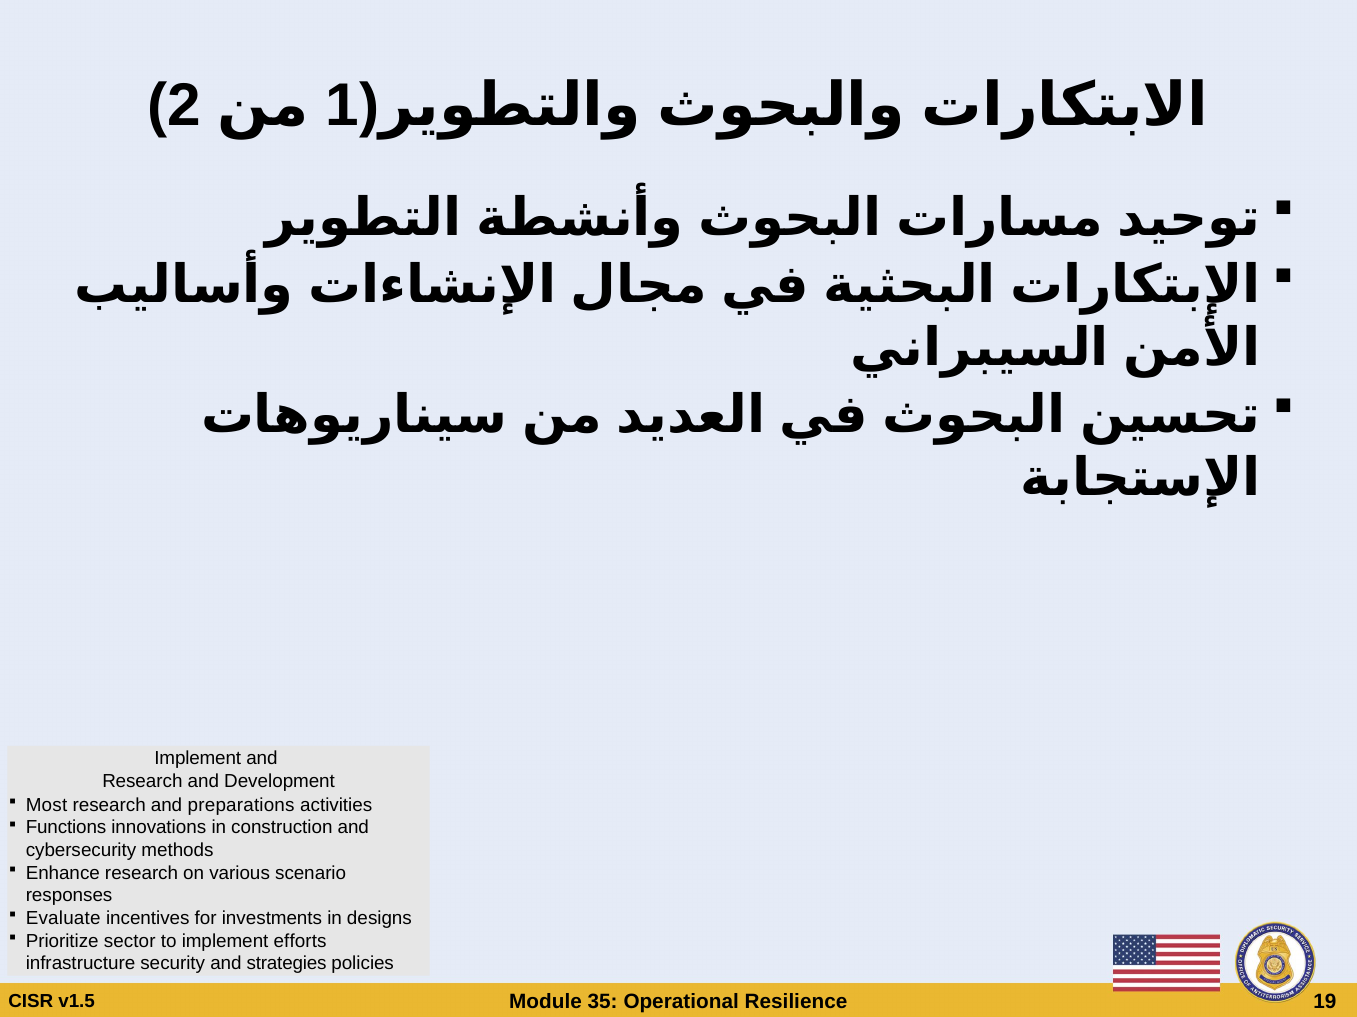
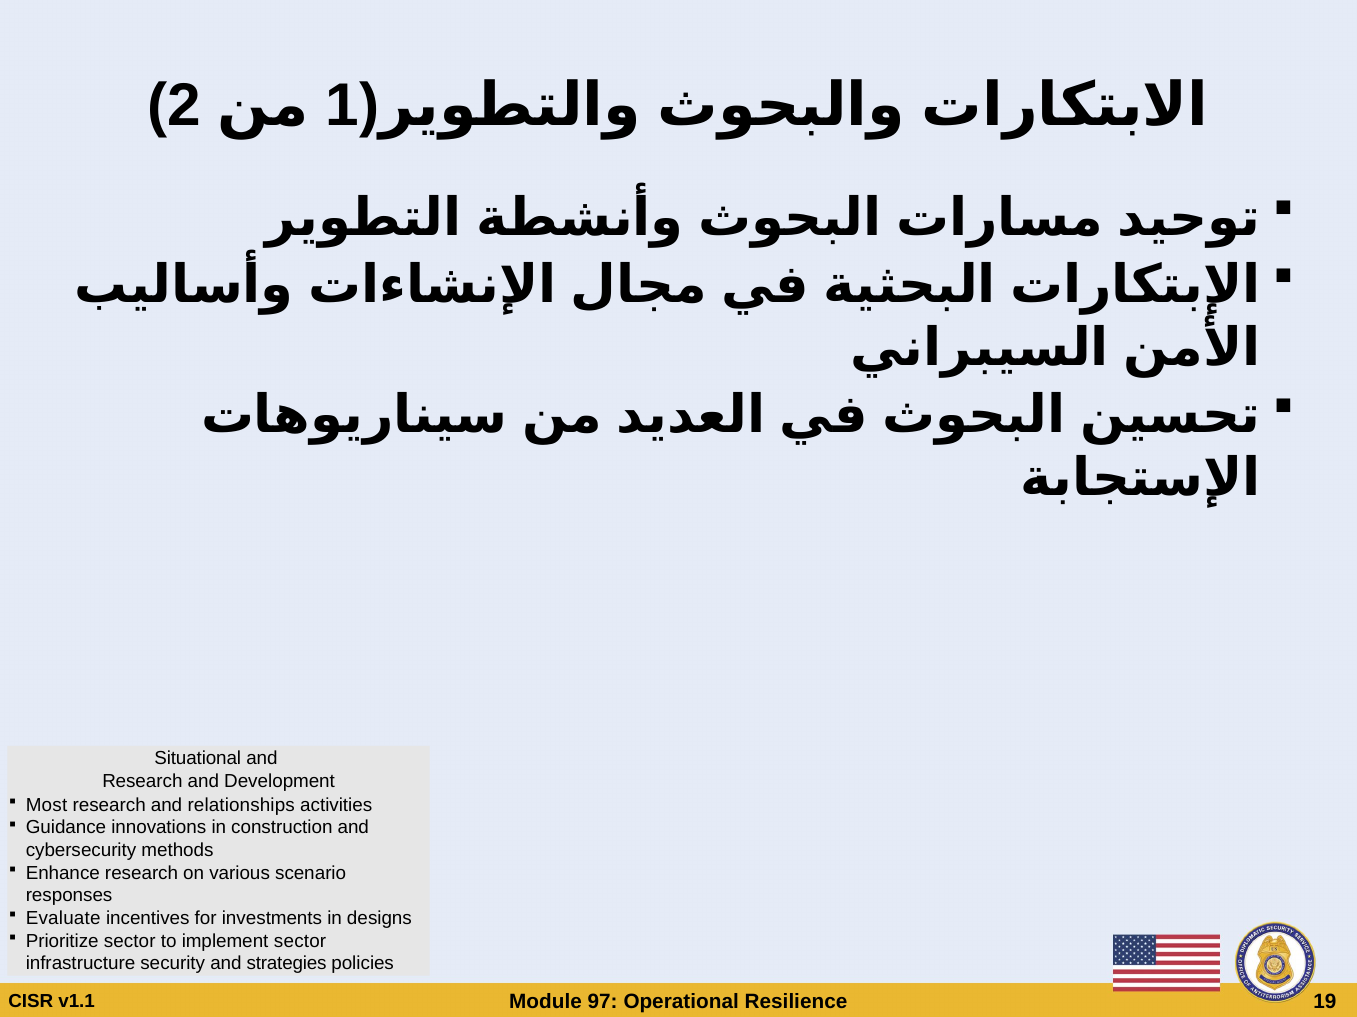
Implement at (198, 759): Implement -> Situational
preparations: preparations -> relationships
Functions: Functions -> Guidance
implement efforts: efforts -> sector
35: 35 -> 97
v1.5: v1.5 -> v1.1
